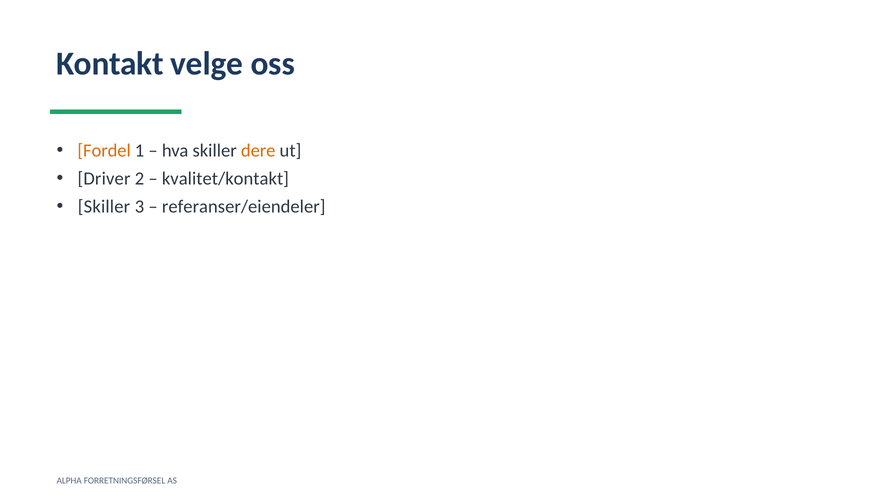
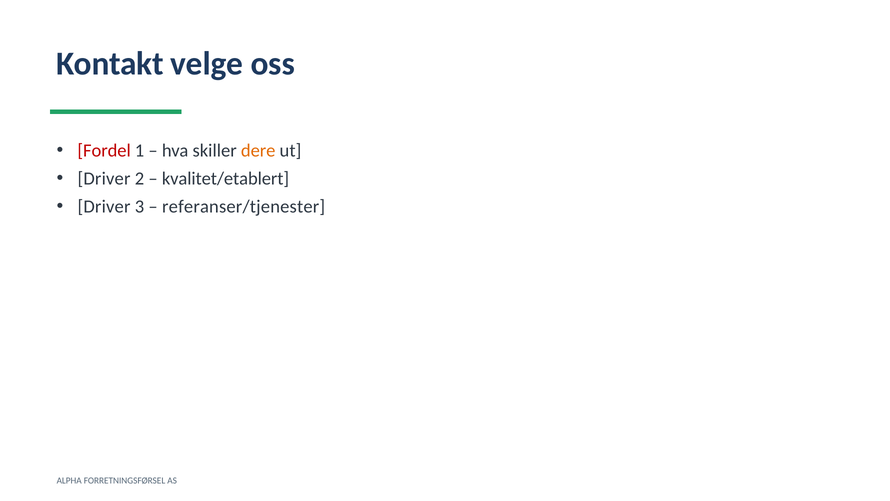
Fordel colour: orange -> red
kvalitet/kontakt: kvalitet/kontakt -> kvalitet/etablert
Skiller at (104, 206): Skiller -> Driver
referanser/eiendeler: referanser/eiendeler -> referanser/tjenester
